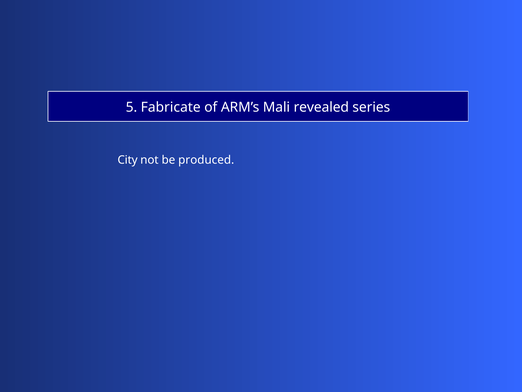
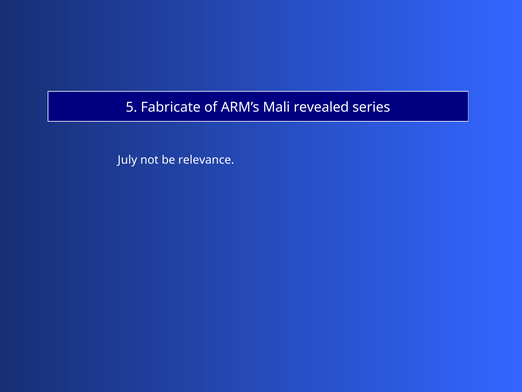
City: City -> July
produced: produced -> relevance
